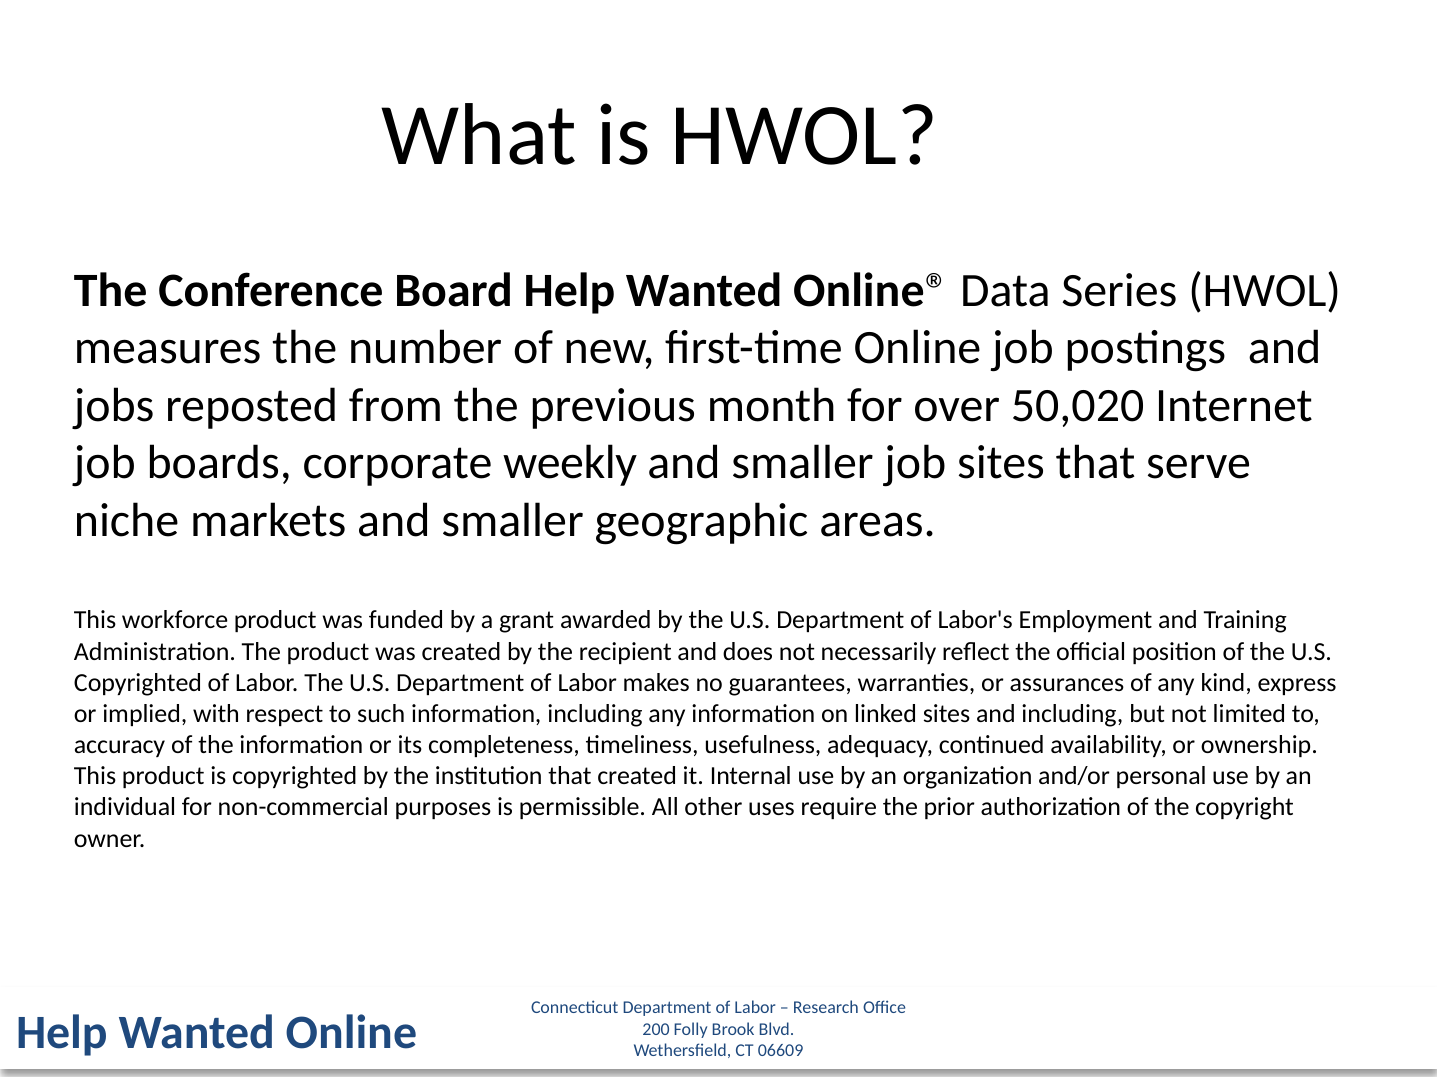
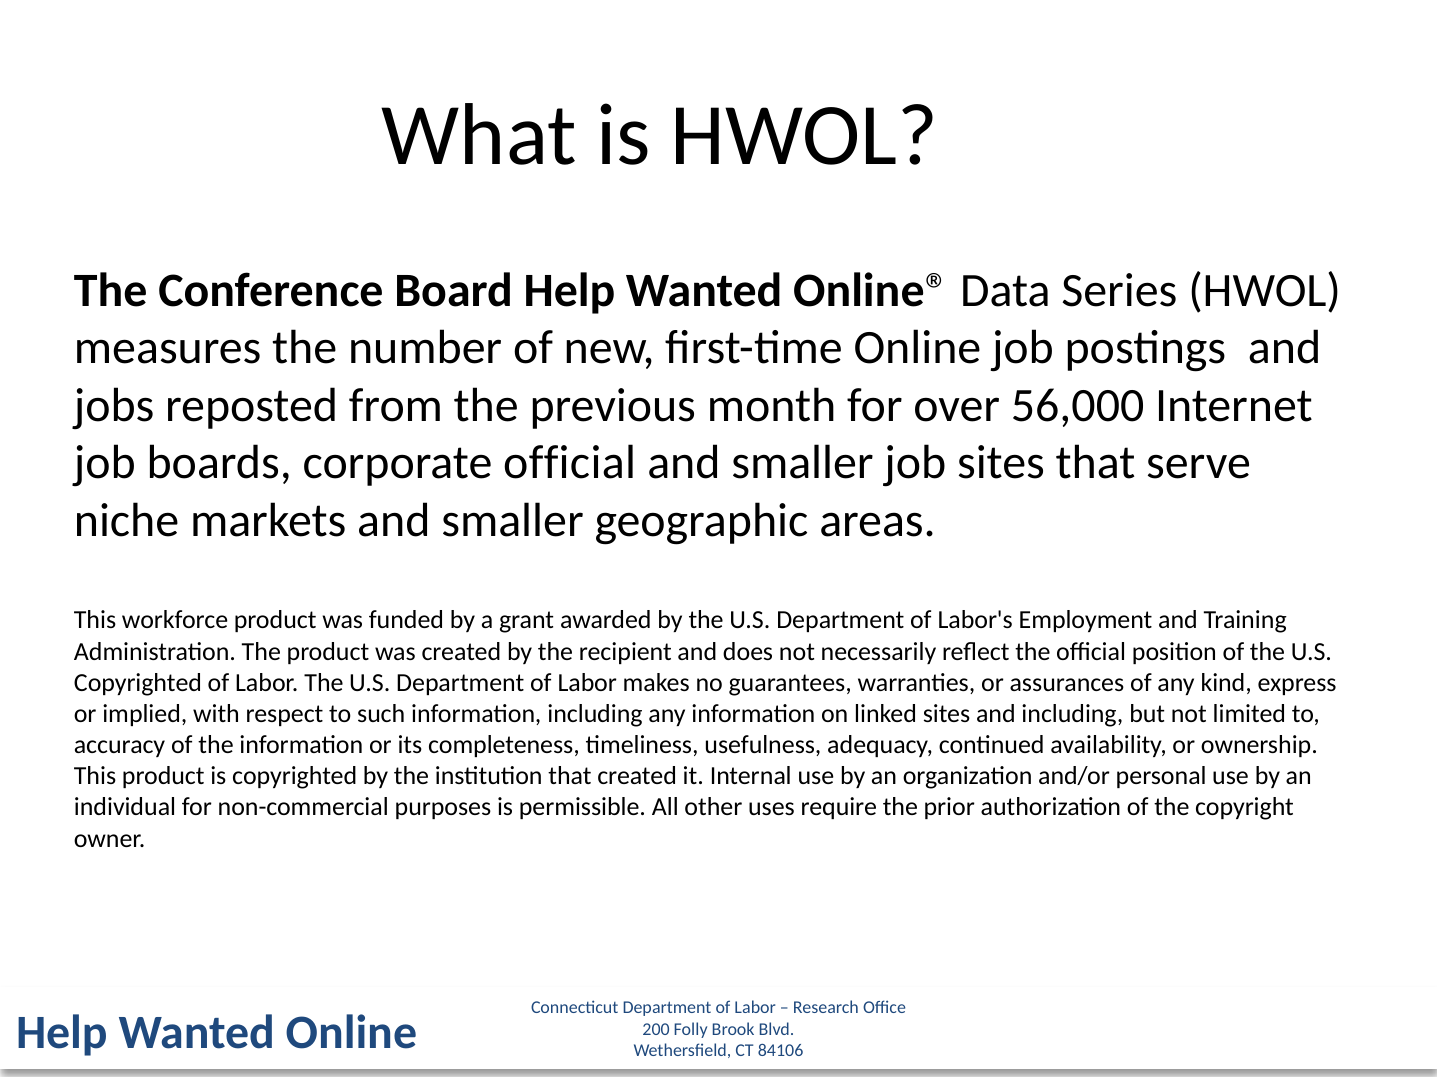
50,020: 50,020 -> 56,000
corporate weekly: weekly -> official
06609: 06609 -> 84106
